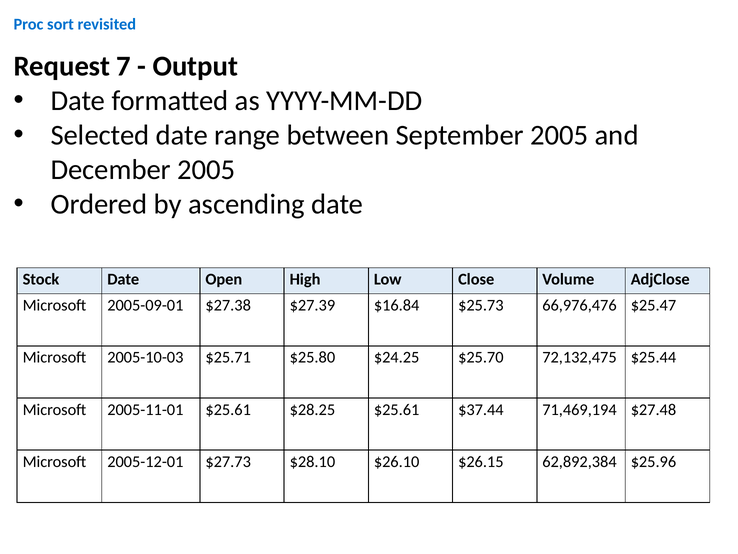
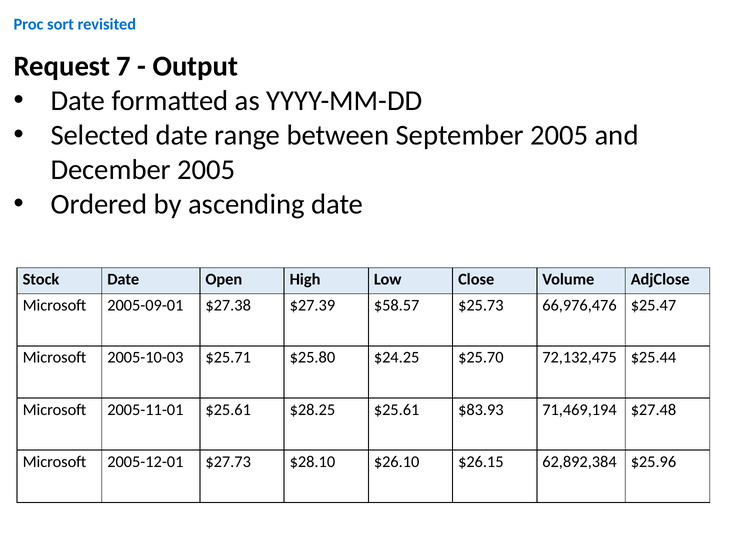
$16.84: $16.84 -> $58.57
$37.44: $37.44 -> $83.93
